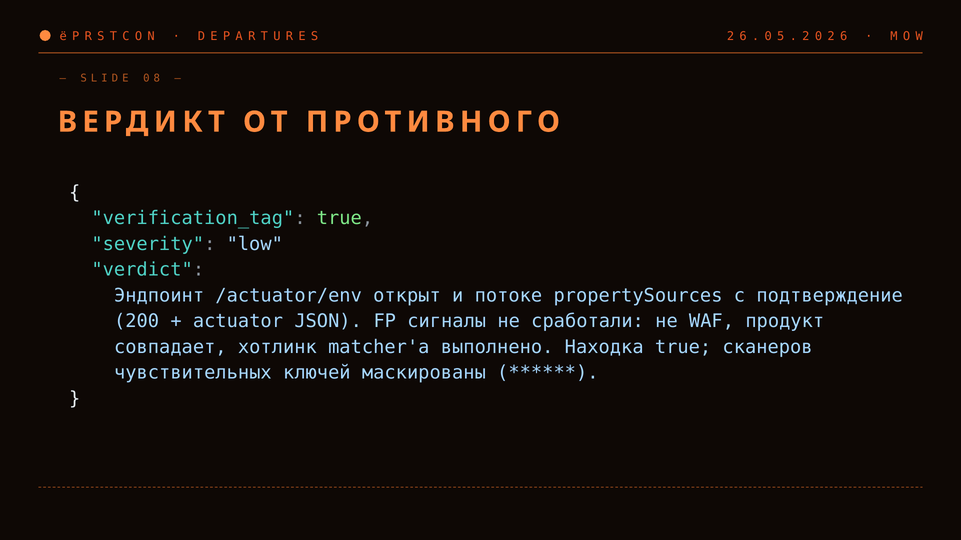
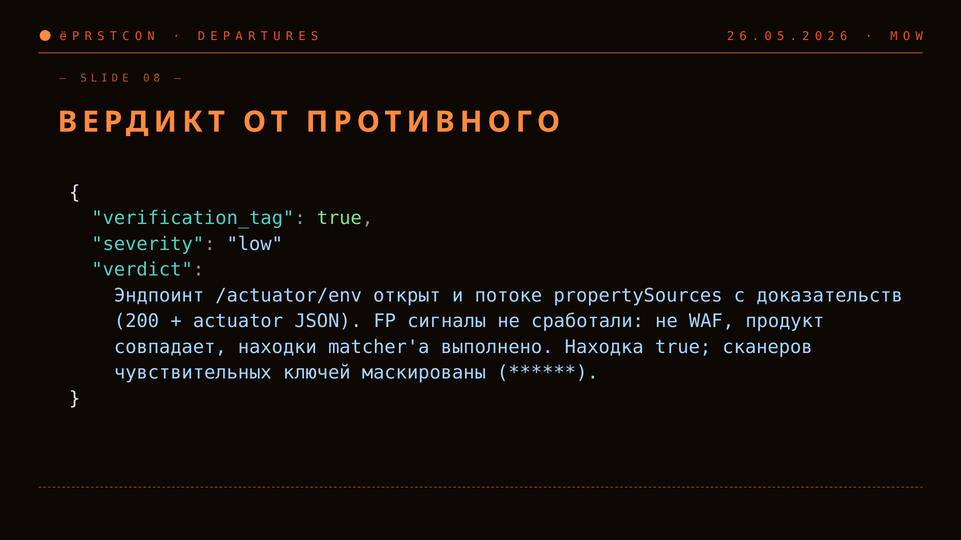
подтверждение: подтверждение -> доказательств
хотлинк: хотлинк -> находки
